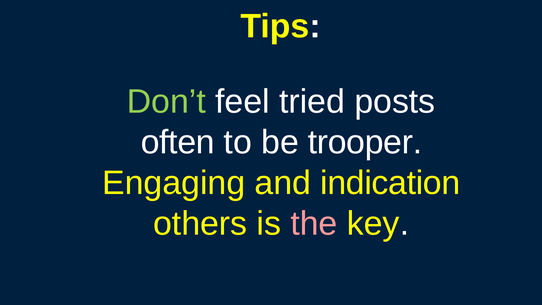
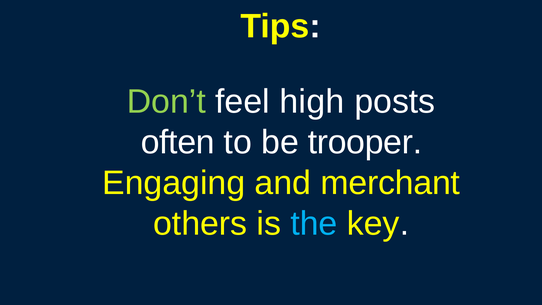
tried: tried -> high
indication: indication -> merchant
the colour: pink -> light blue
